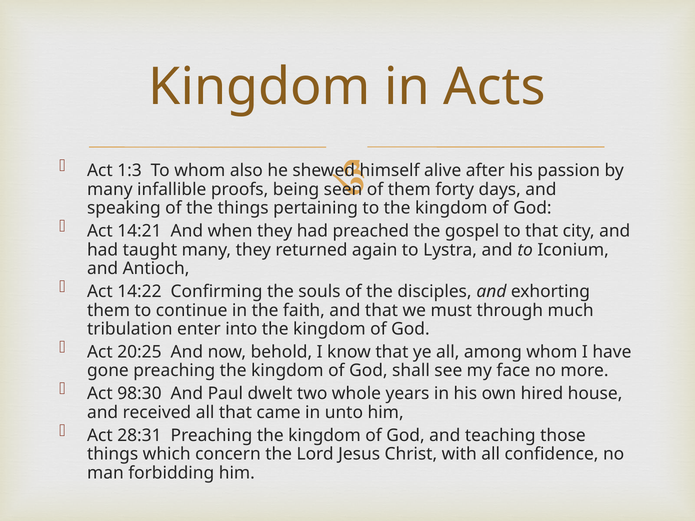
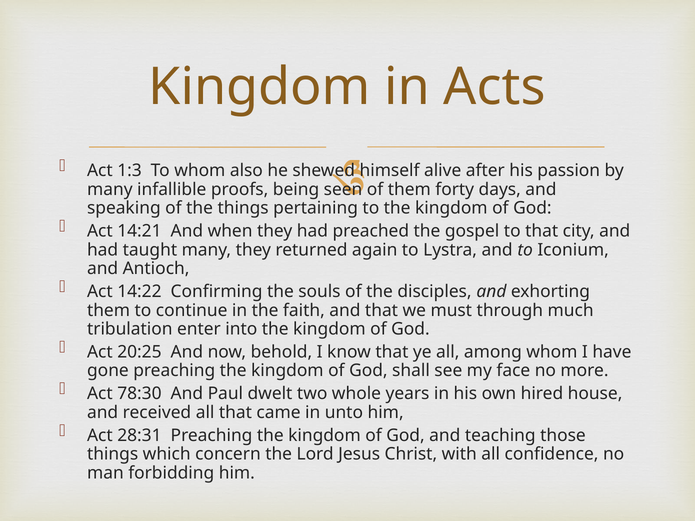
98:30: 98:30 -> 78:30
